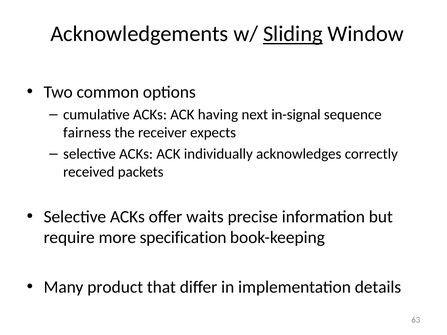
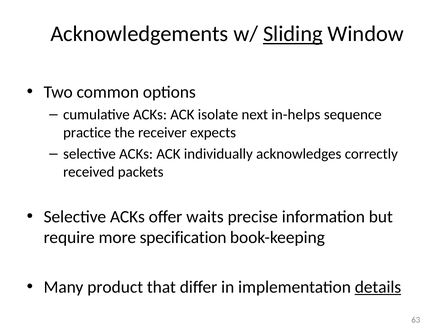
having: having -> isolate
in-signal: in-signal -> in-helps
fairness: fairness -> practice
details underline: none -> present
